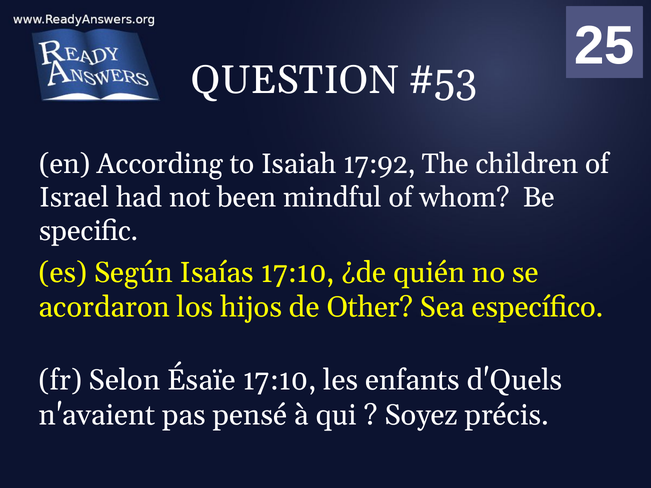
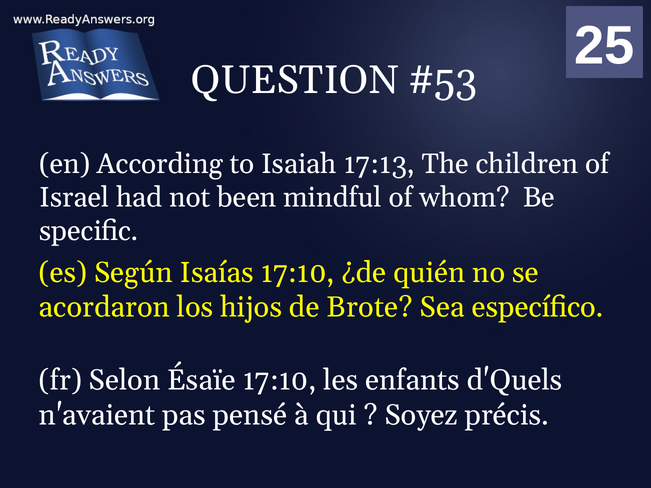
17:92: 17:92 -> 17:13
Other: Other -> Brote
